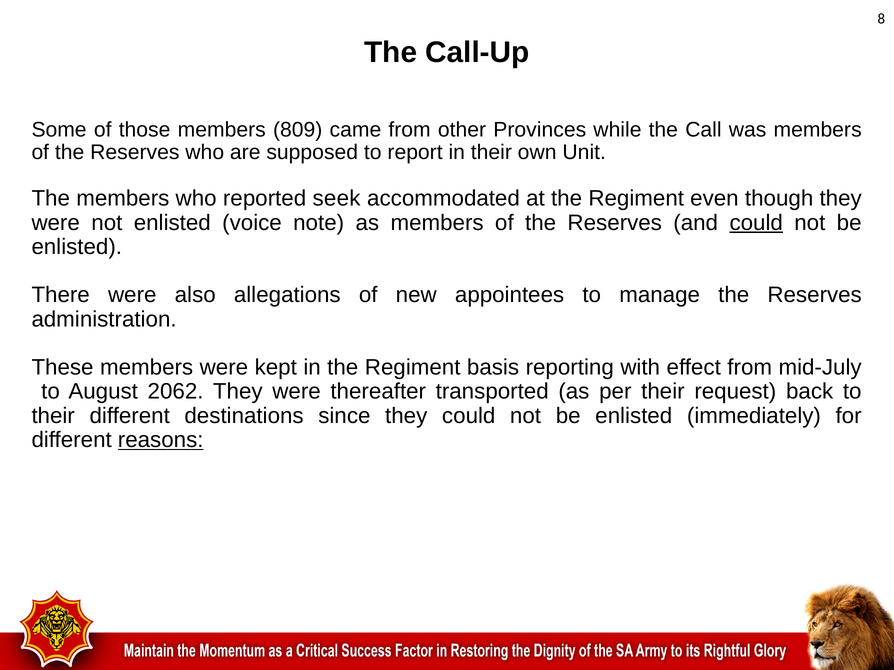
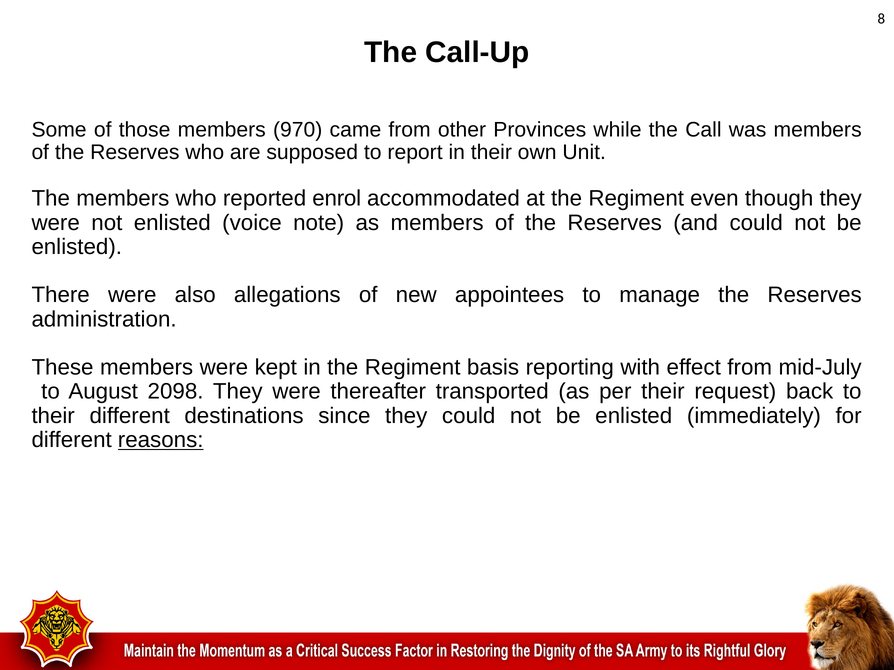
809: 809 -> 970
seek: seek -> enrol
could at (756, 223) underline: present -> none
2062: 2062 -> 2098
